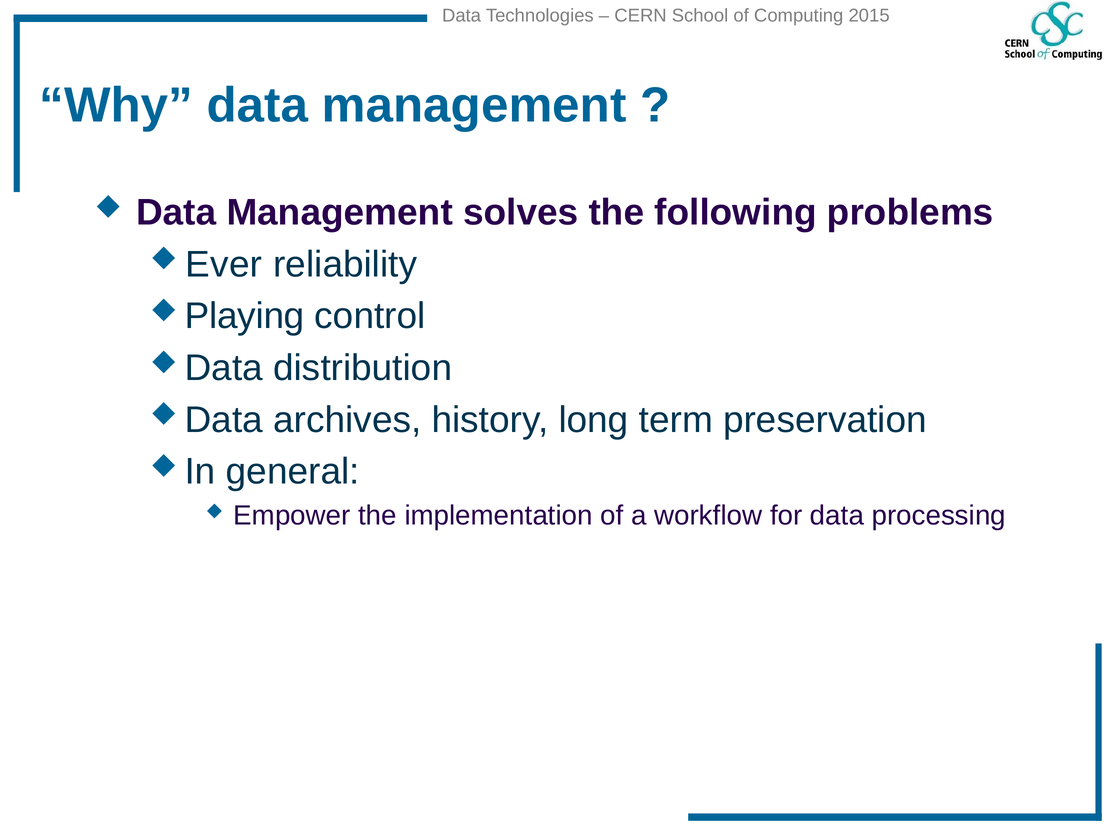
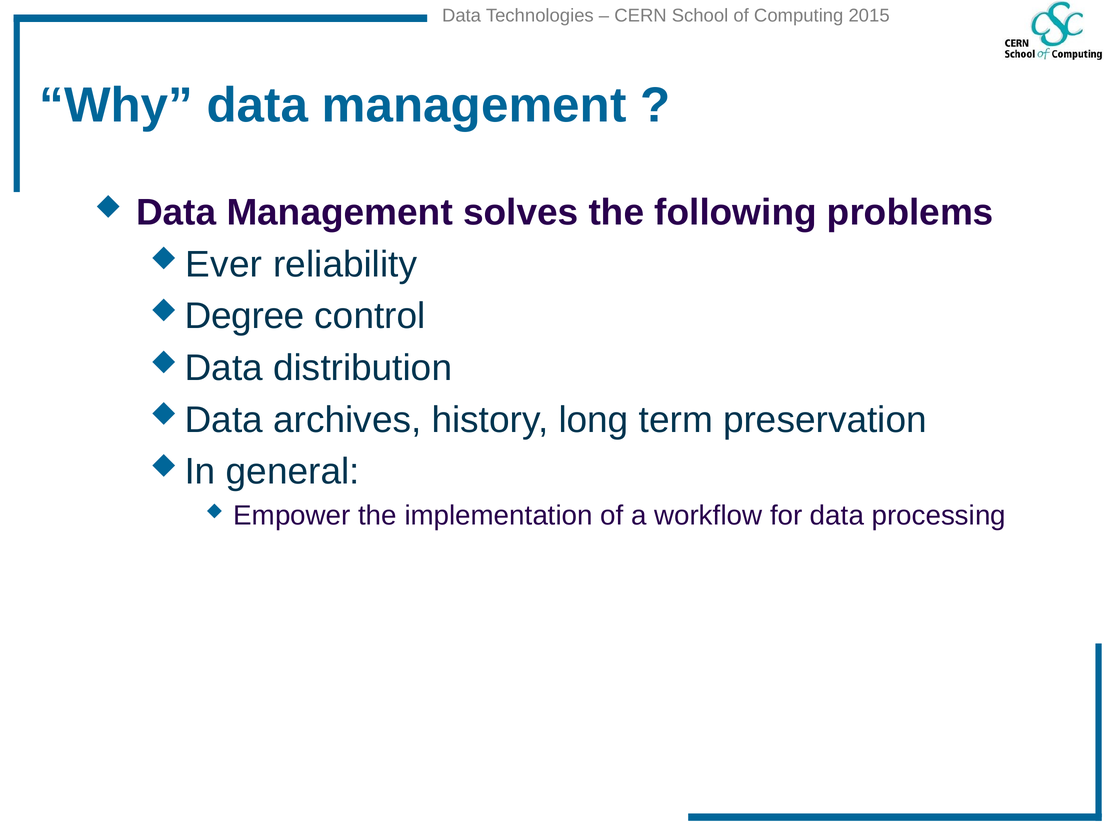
Playing: Playing -> Degree
